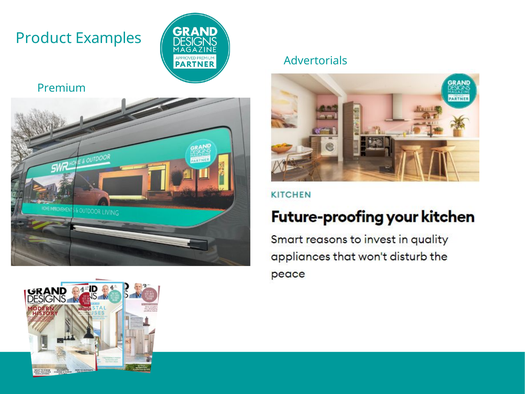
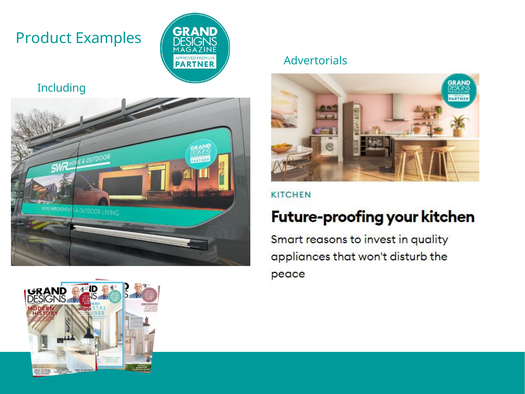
Premium: Premium -> Including
